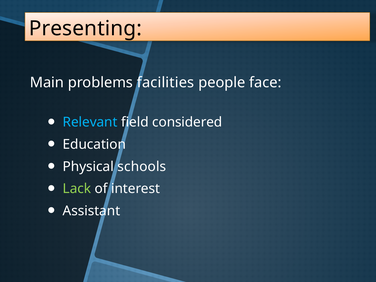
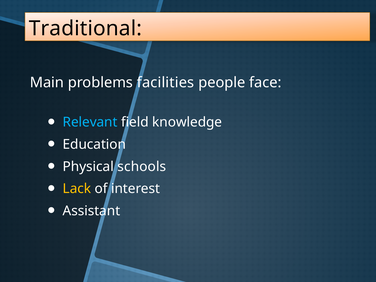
Presenting: Presenting -> Traditional
considered: considered -> knowledge
Lack colour: light green -> yellow
